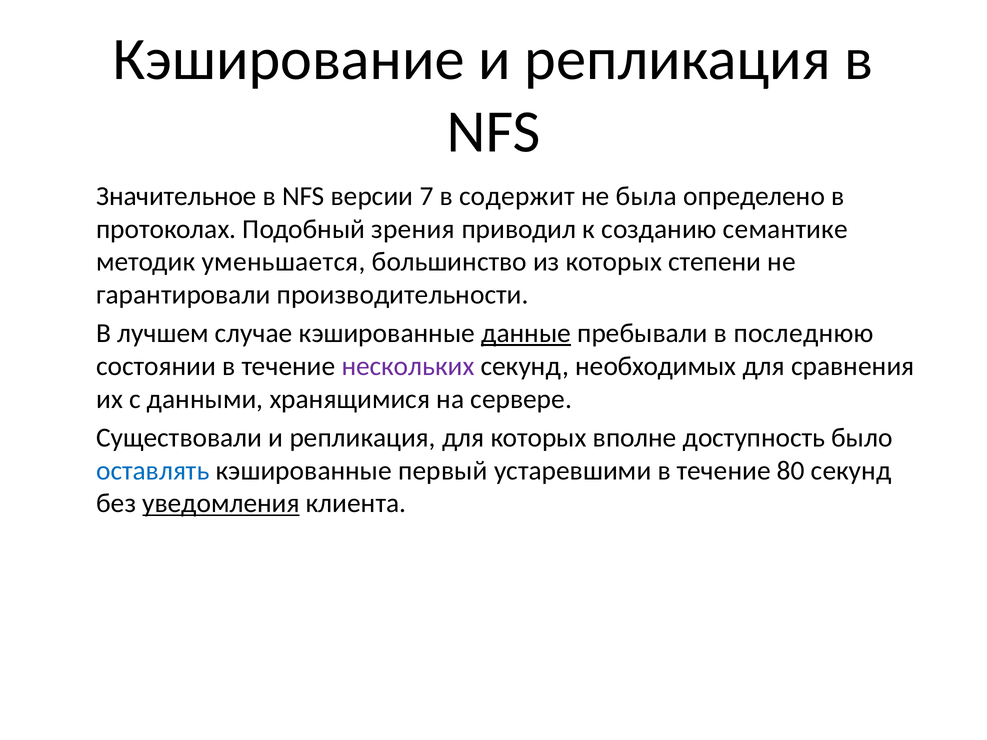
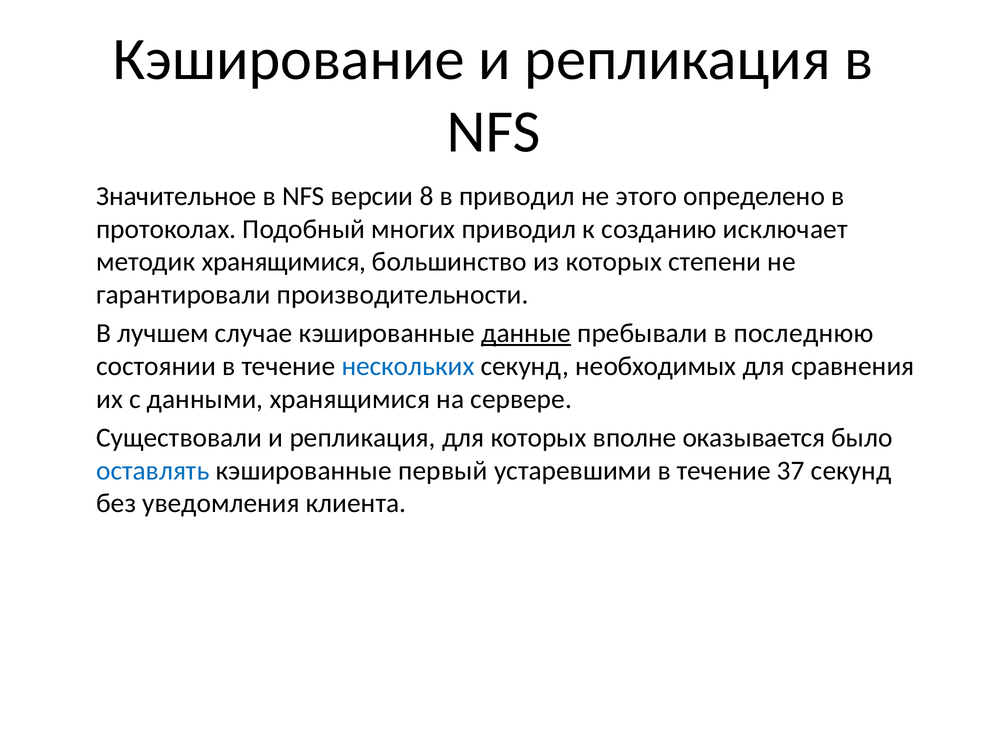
7: 7 -> 8
в содержит: содержит -> приводил
была: была -> этого
зрения: зрения -> многих
семантике: семантике -> исключает
методик уменьшается: уменьшается -> хранящимися
нескольких colour: purple -> blue
доступность: доступность -> оказывается
80: 80 -> 37
уведомления underline: present -> none
